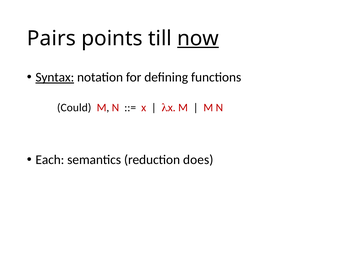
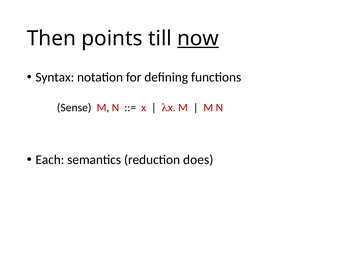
Pairs: Pairs -> Then
Syntax underline: present -> none
Could: Could -> Sense
